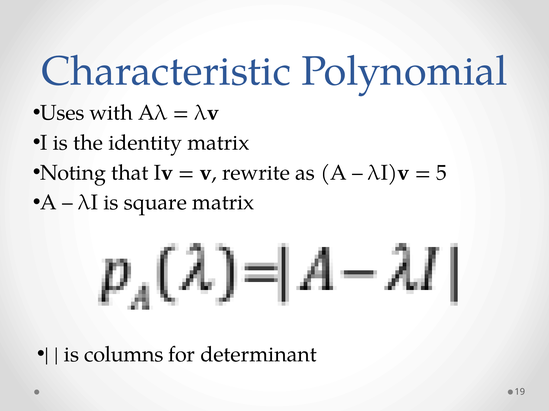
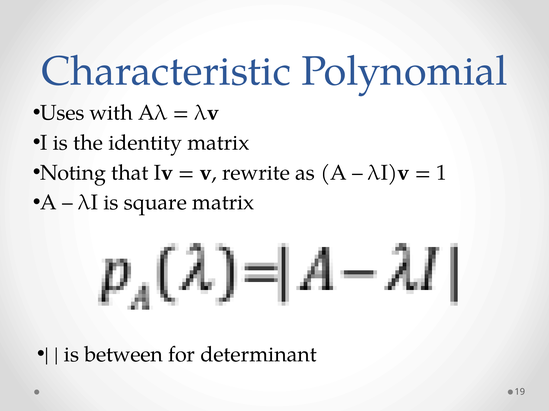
5: 5 -> 1
columns: columns -> between
